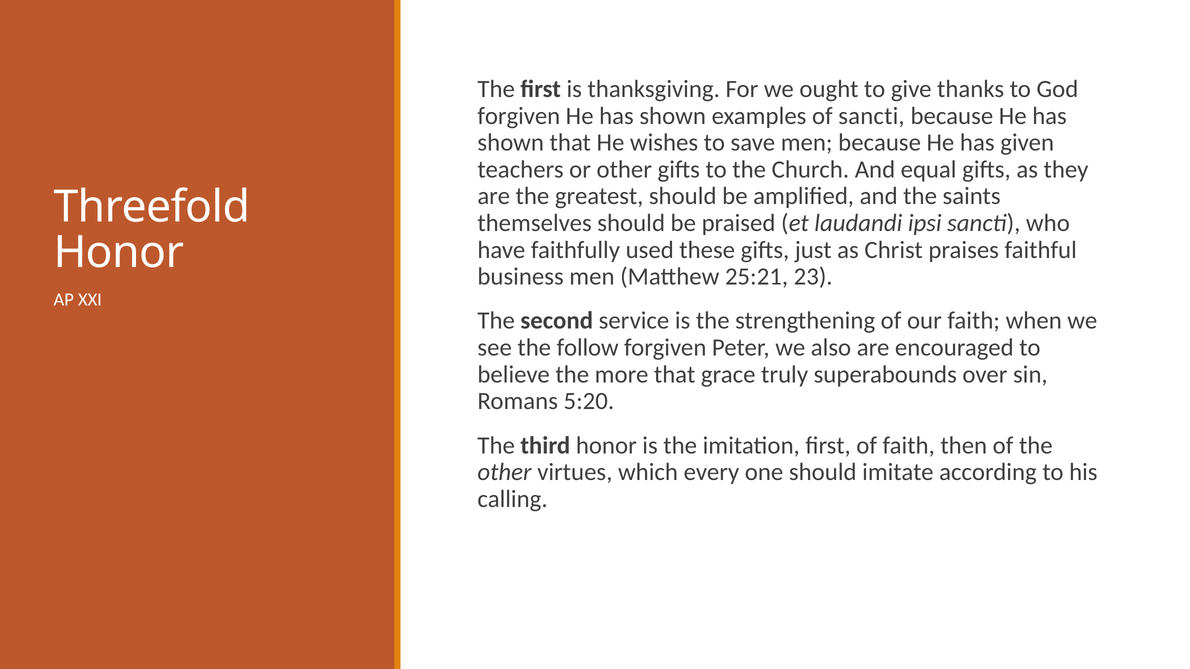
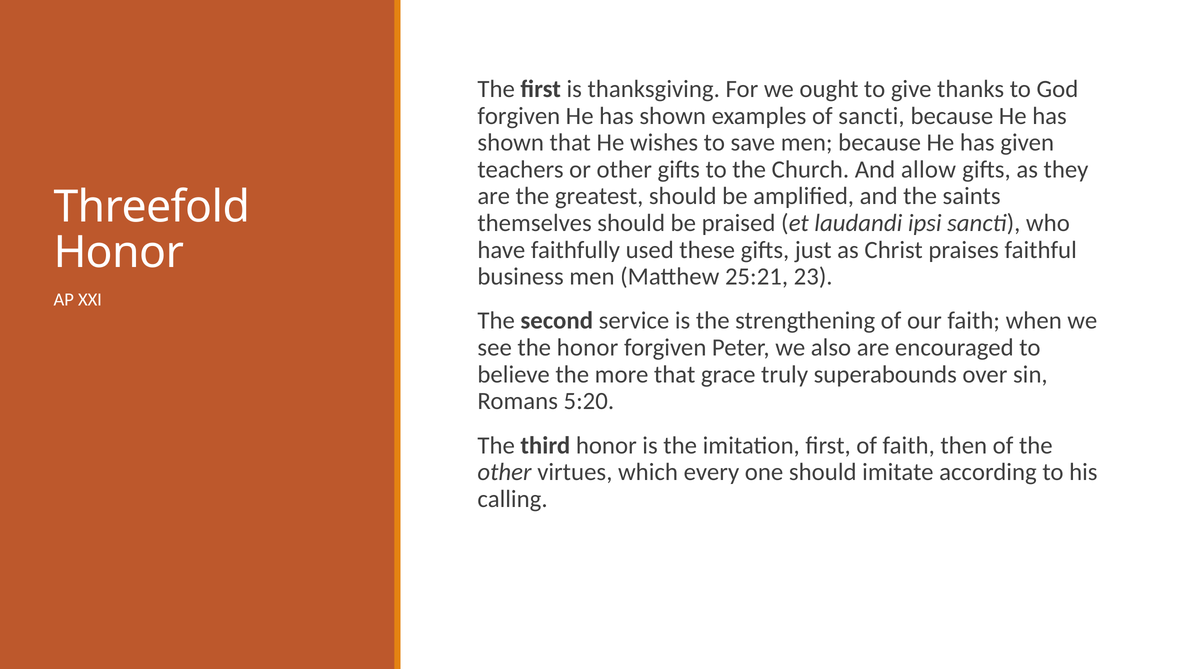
equal: equal -> allow
the follow: follow -> honor
